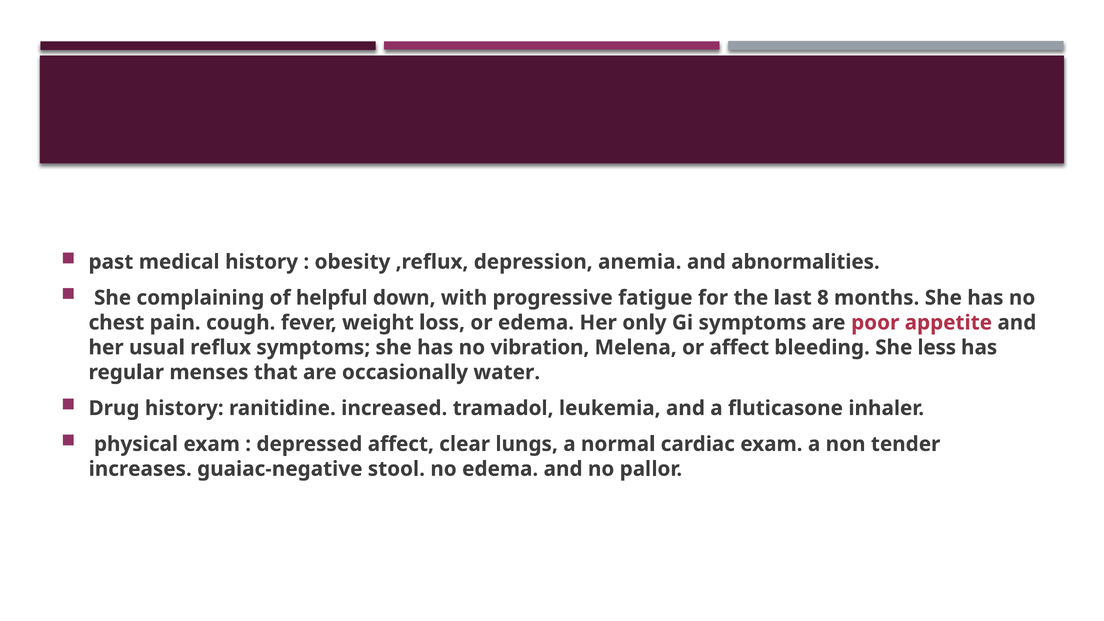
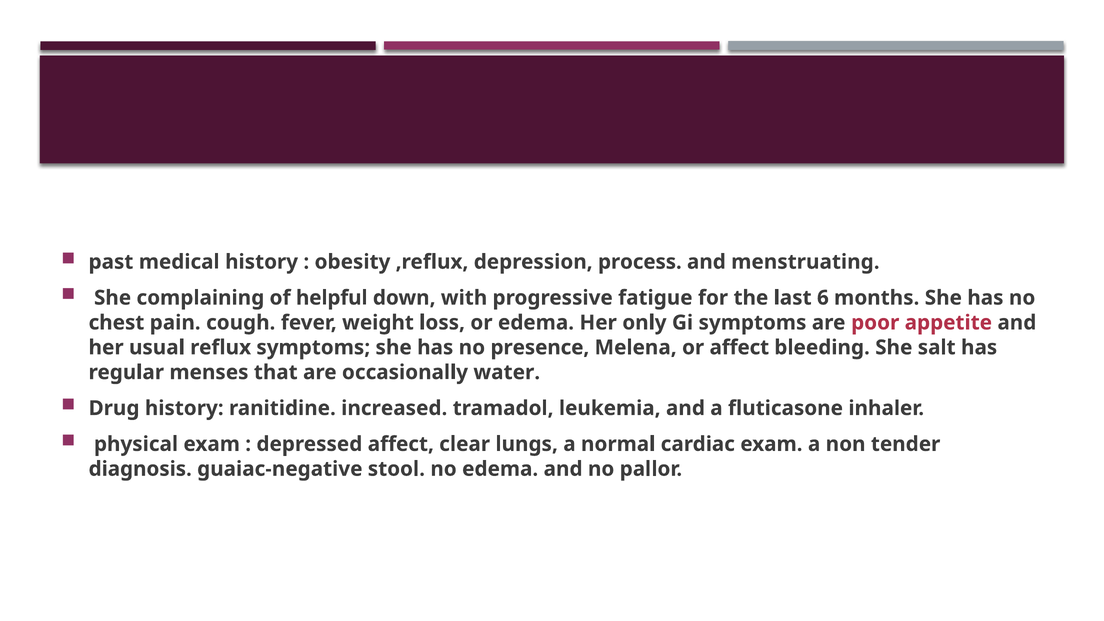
anemia: anemia -> process
abnormalities: abnormalities -> menstruating
8: 8 -> 6
vibration: vibration -> presence
less: less -> salt
increases: increases -> diagnosis
